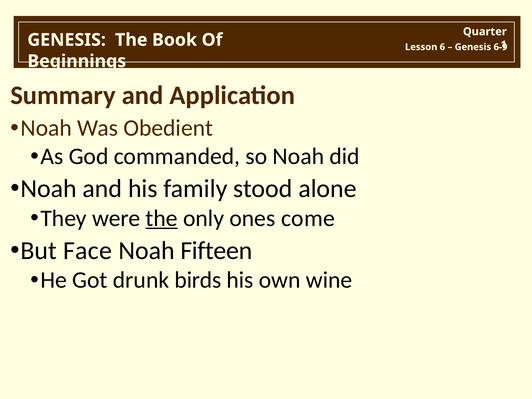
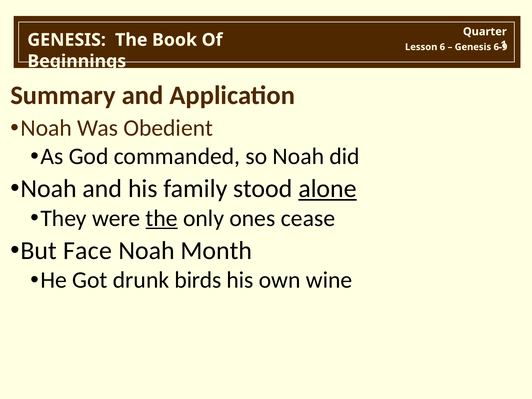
alone underline: none -> present
come: come -> cease
Fifteen: Fifteen -> Month
